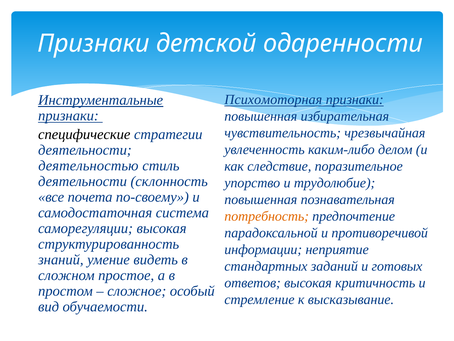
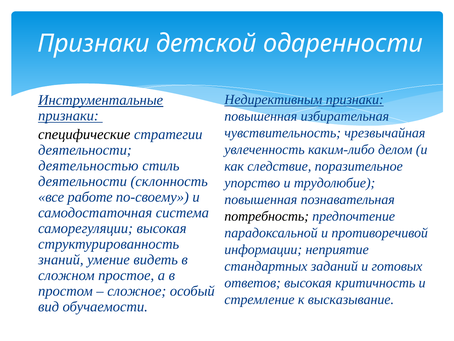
Психомоторная: Психомоторная -> Недирективным
почета: почета -> работе
потребность colour: orange -> black
